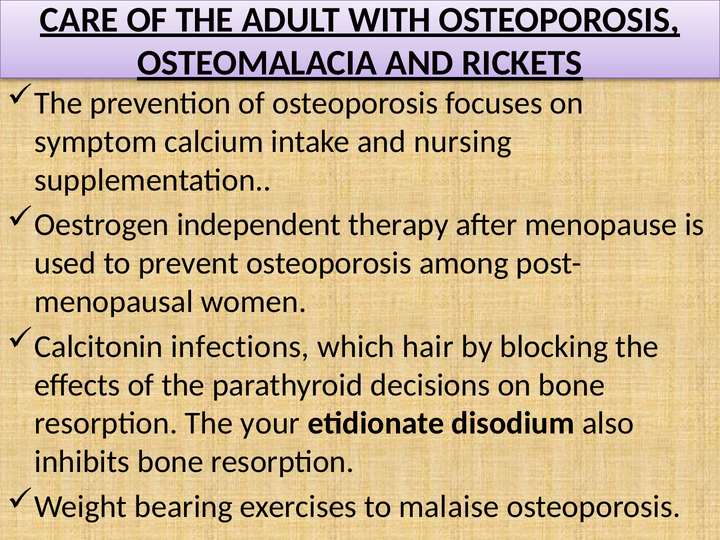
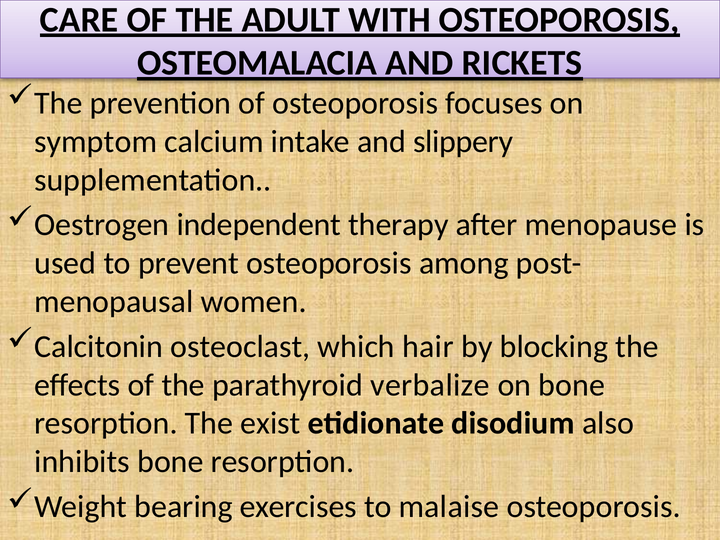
nursing: nursing -> slippery
infections: infections -> osteoclast
decisions: decisions -> verbalize
your: your -> exist
